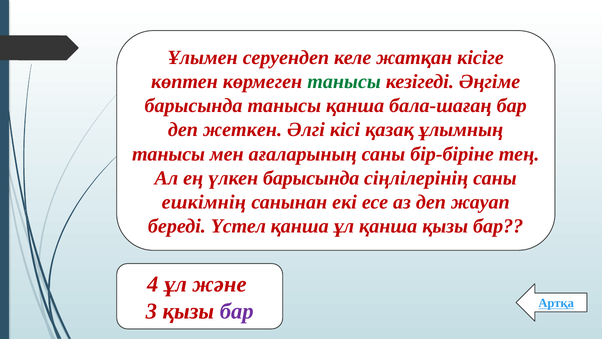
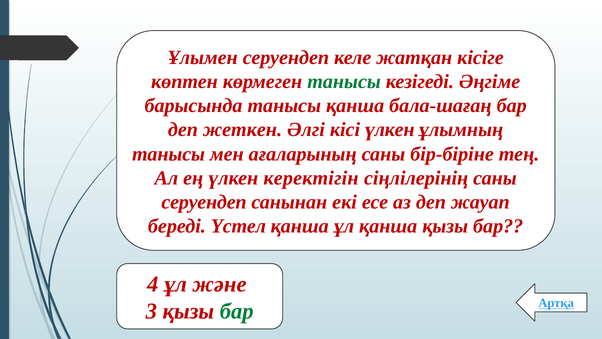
кісі қазақ: қазақ -> үлкен
үлкен барысында: барысында -> керектігін
ешкімнің at (204, 202): ешкімнің -> серуендеп
бар at (237, 311) colour: purple -> green
